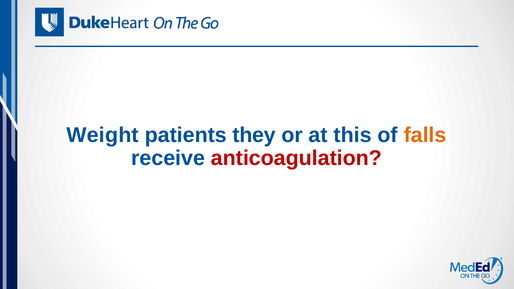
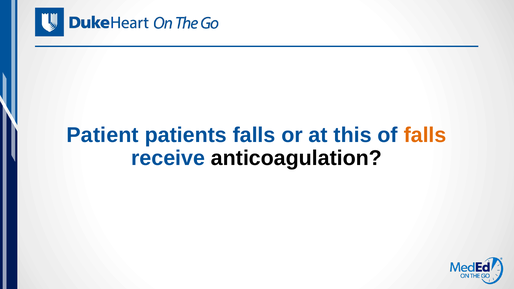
Weight: Weight -> Patient
patients they: they -> falls
anticoagulation colour: red -> black
